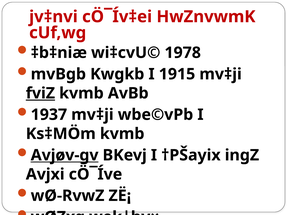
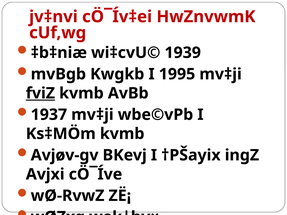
1978: 1978 -> 1939
1915: 1915 -> 1995
Avjøv-gv underline: present -> none
